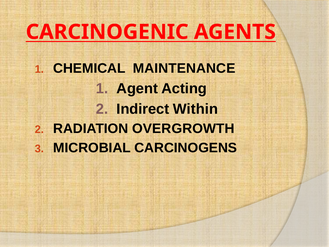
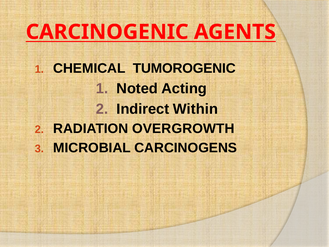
MAINTENANCE: MAINTENANCE -> TUMOROGENIC
Agent: Agent -> Noted
